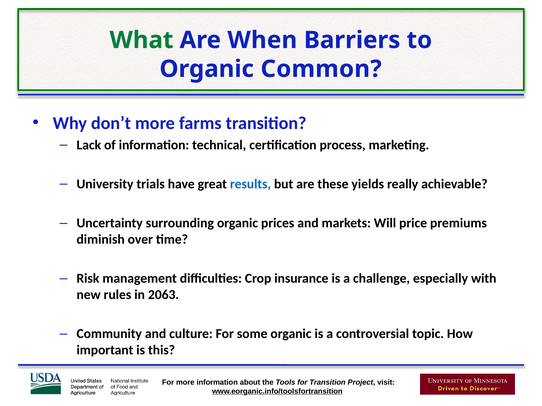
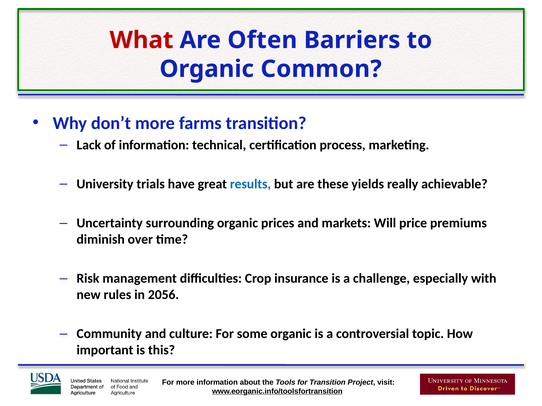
What colour: green -> red
When: When -> Often
2063: 2063 -> 2056
